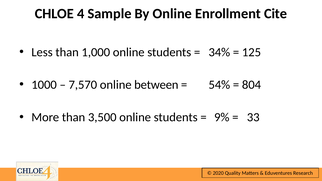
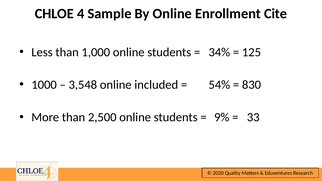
7,570: 7,570 -> 3,548
between: between -> included
804: 804 -> 830
3,500: 3,500 -> 2,500
